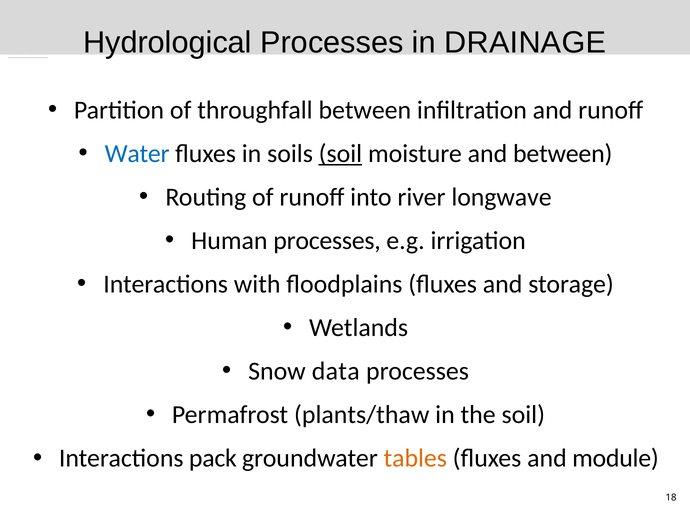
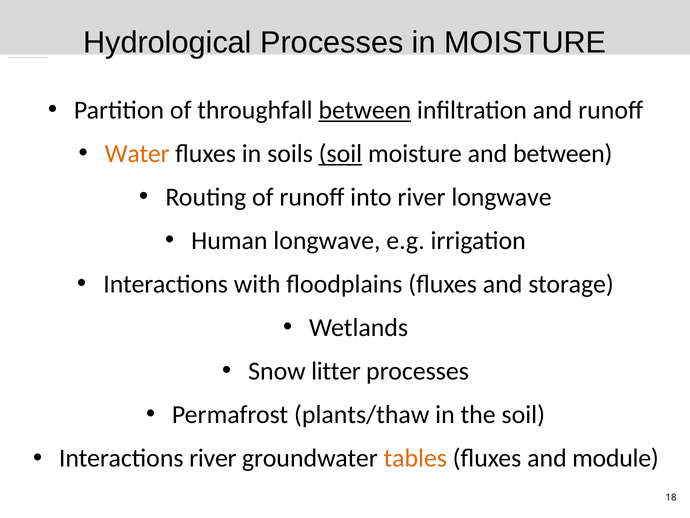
in DRAINAGE: DRAINAGE -> MOISTURE
between at (365, 110) underline: none -> present
Water colour: blue -> orange
Human processes: processes -> longwave
data: data -> litter
Interactions pack: pack -> river
